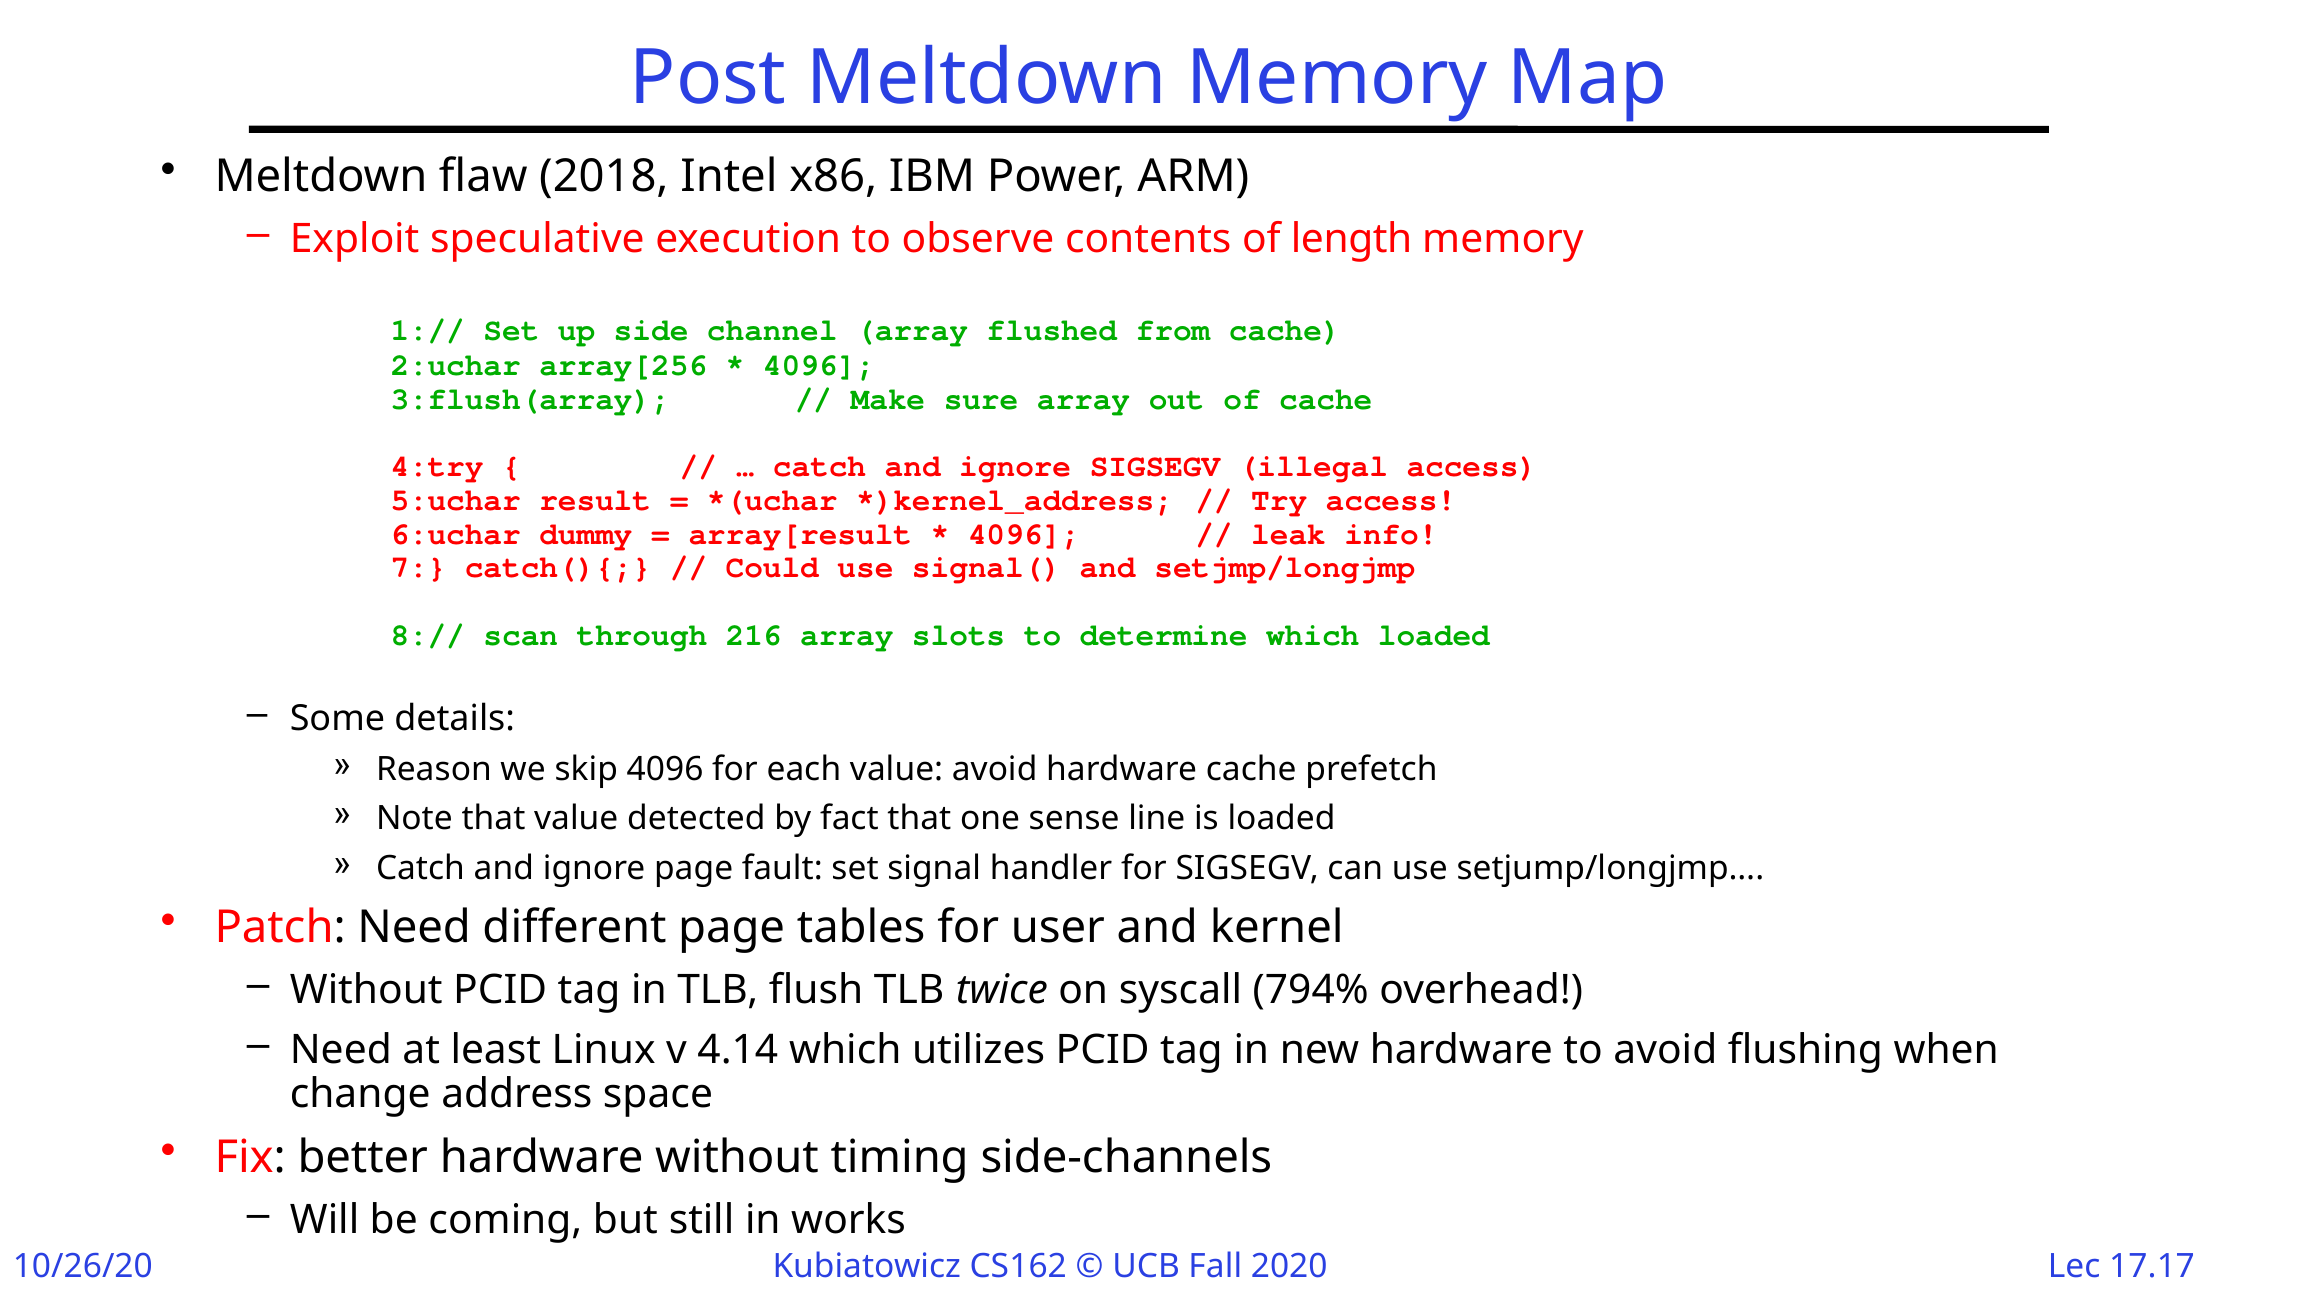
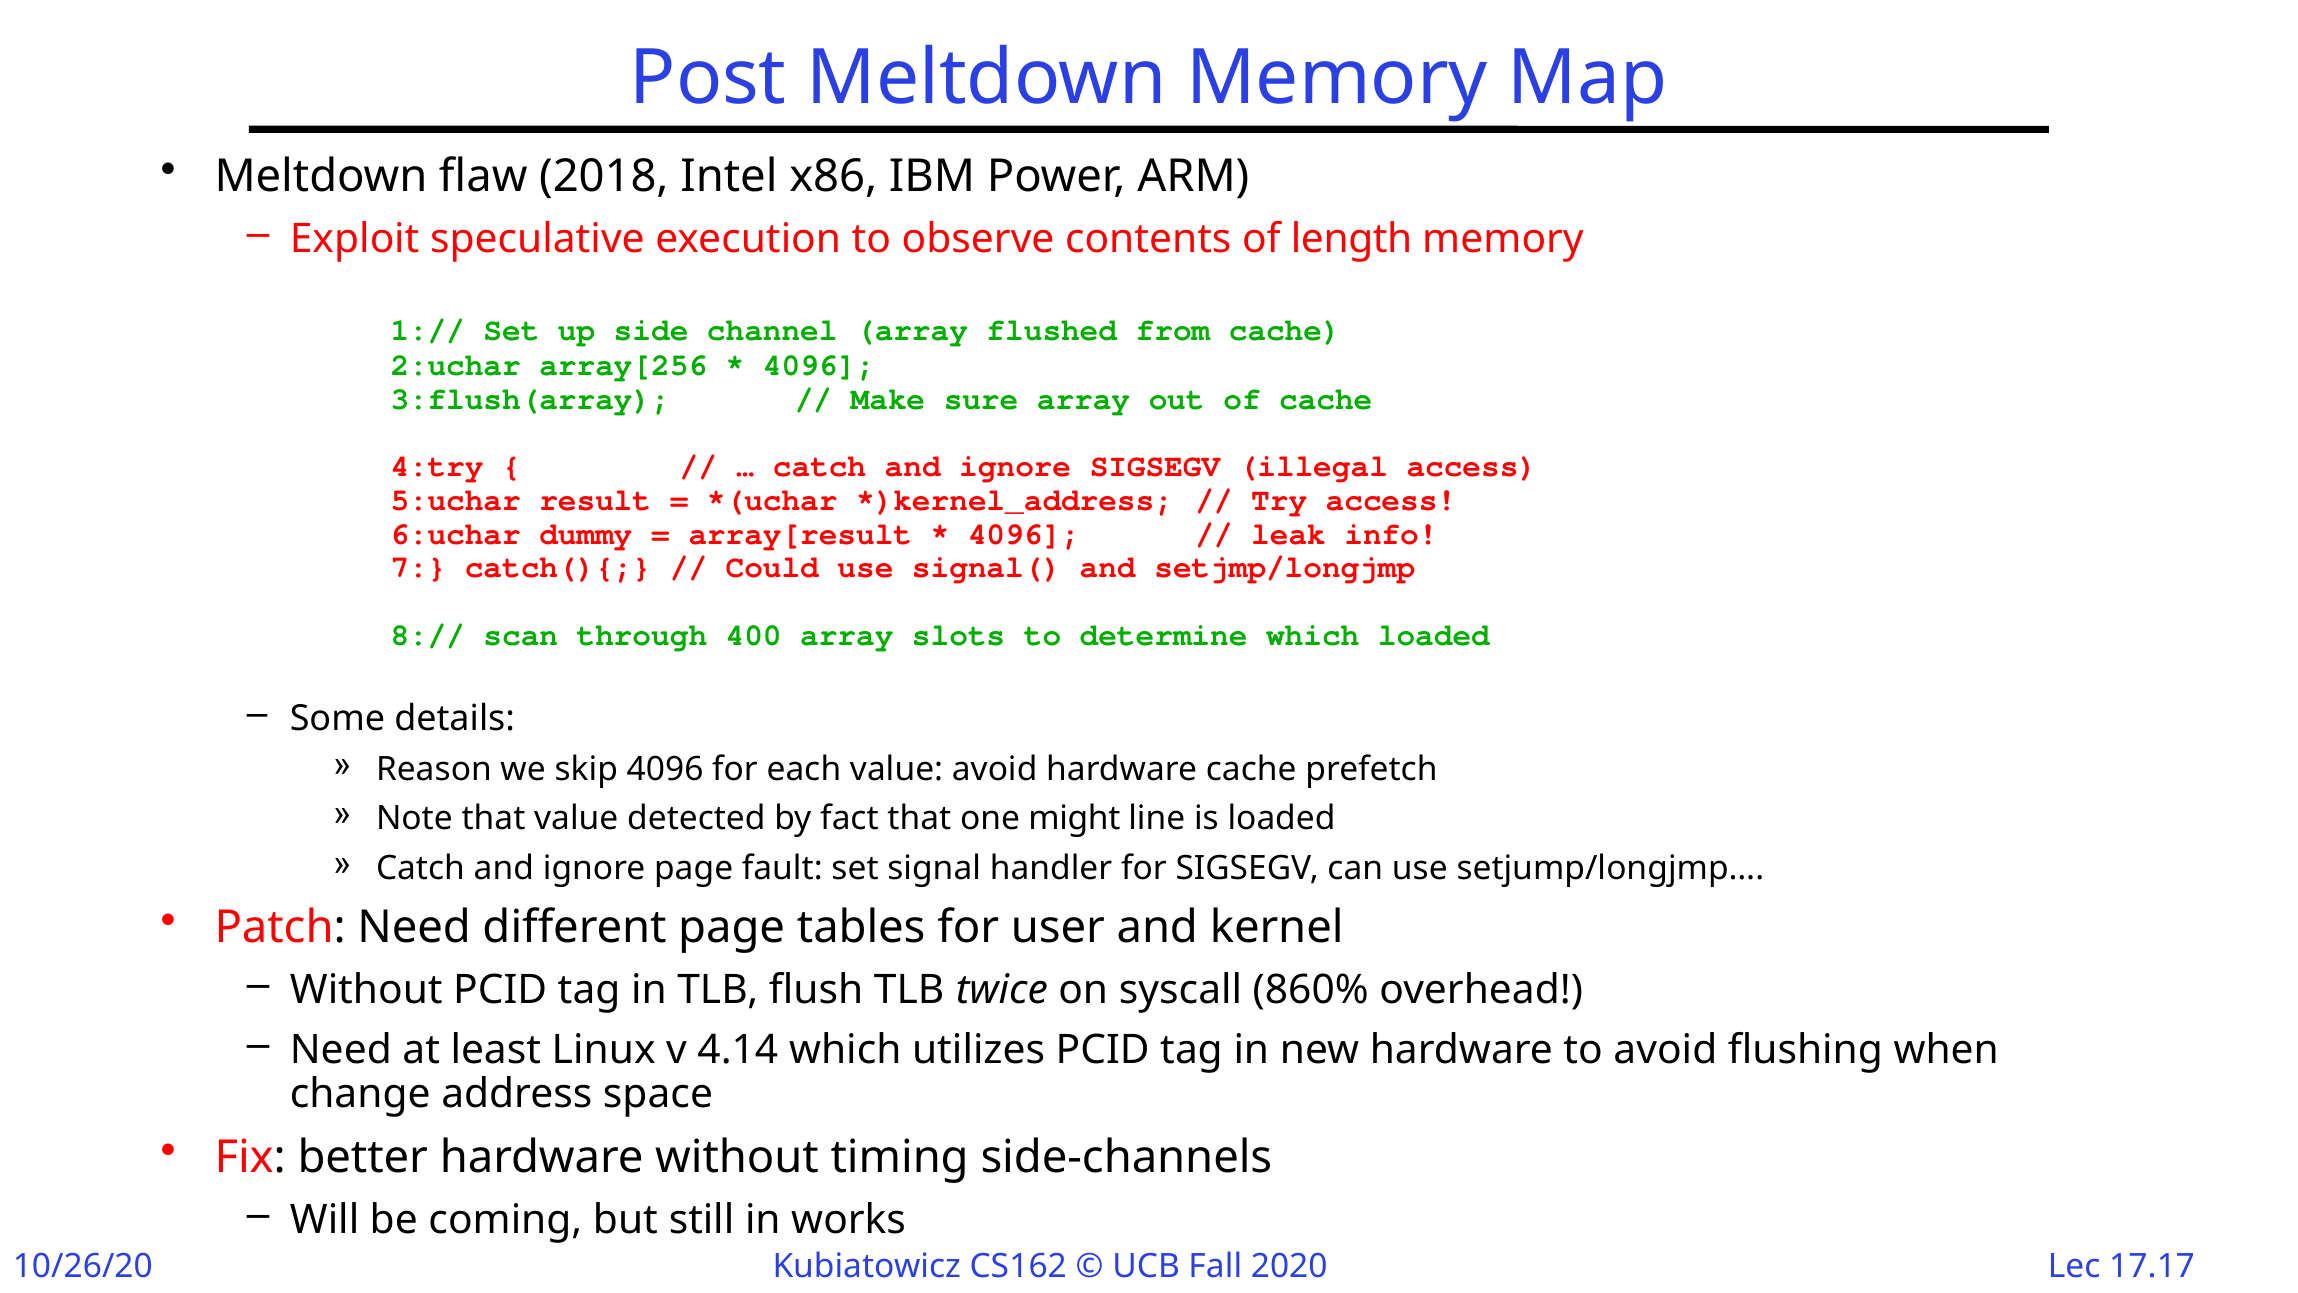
216: 216 -> 400
sense: sense -> might
794%: 794% -> 860%
